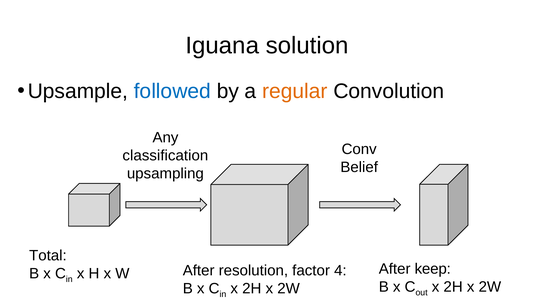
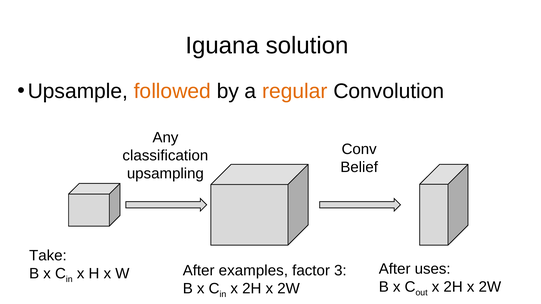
followed colour: blue -> orange
Total: Total -> Take
keep: keep -> uses
resolution: resolution -> examples
4: 4 -> 3
